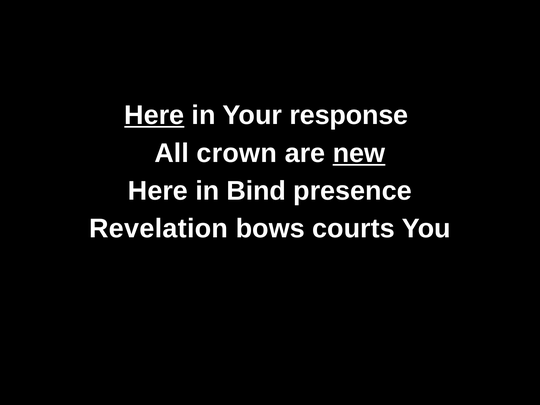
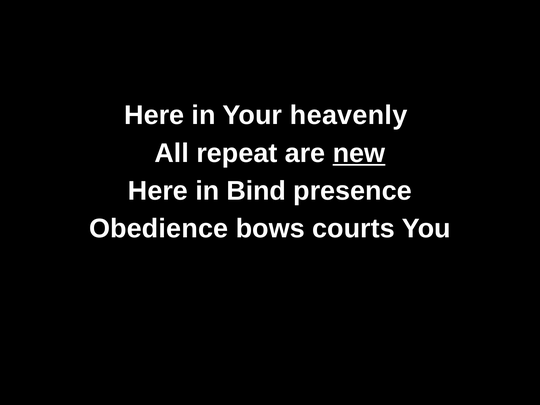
Here at (154, 115) underline: present -> none
response: response -> heavenly
crown: crown -> repeat
Revelation: Revelation -> Obedience
